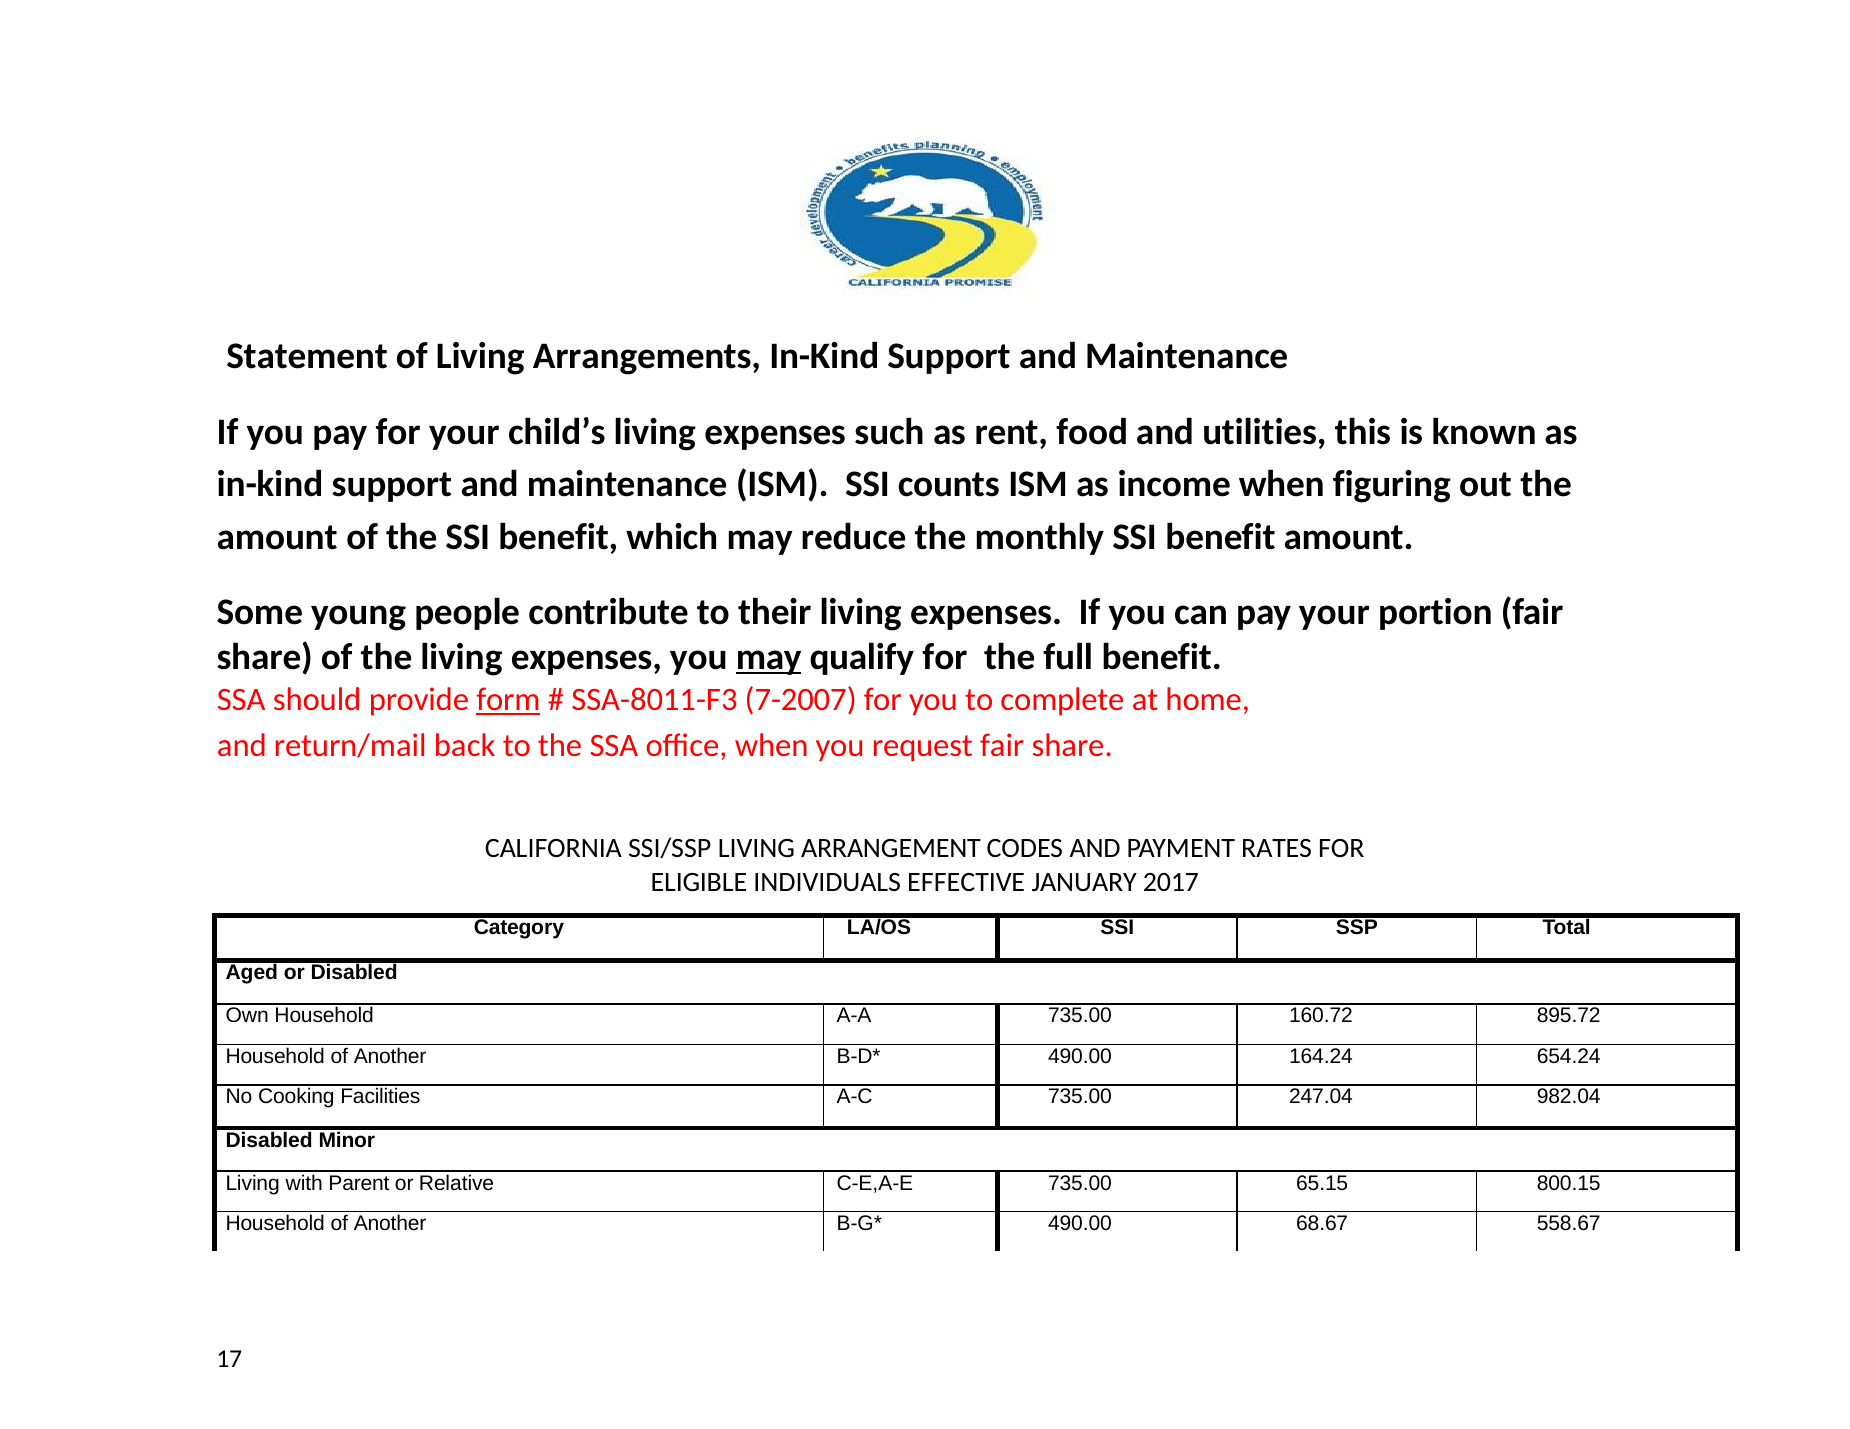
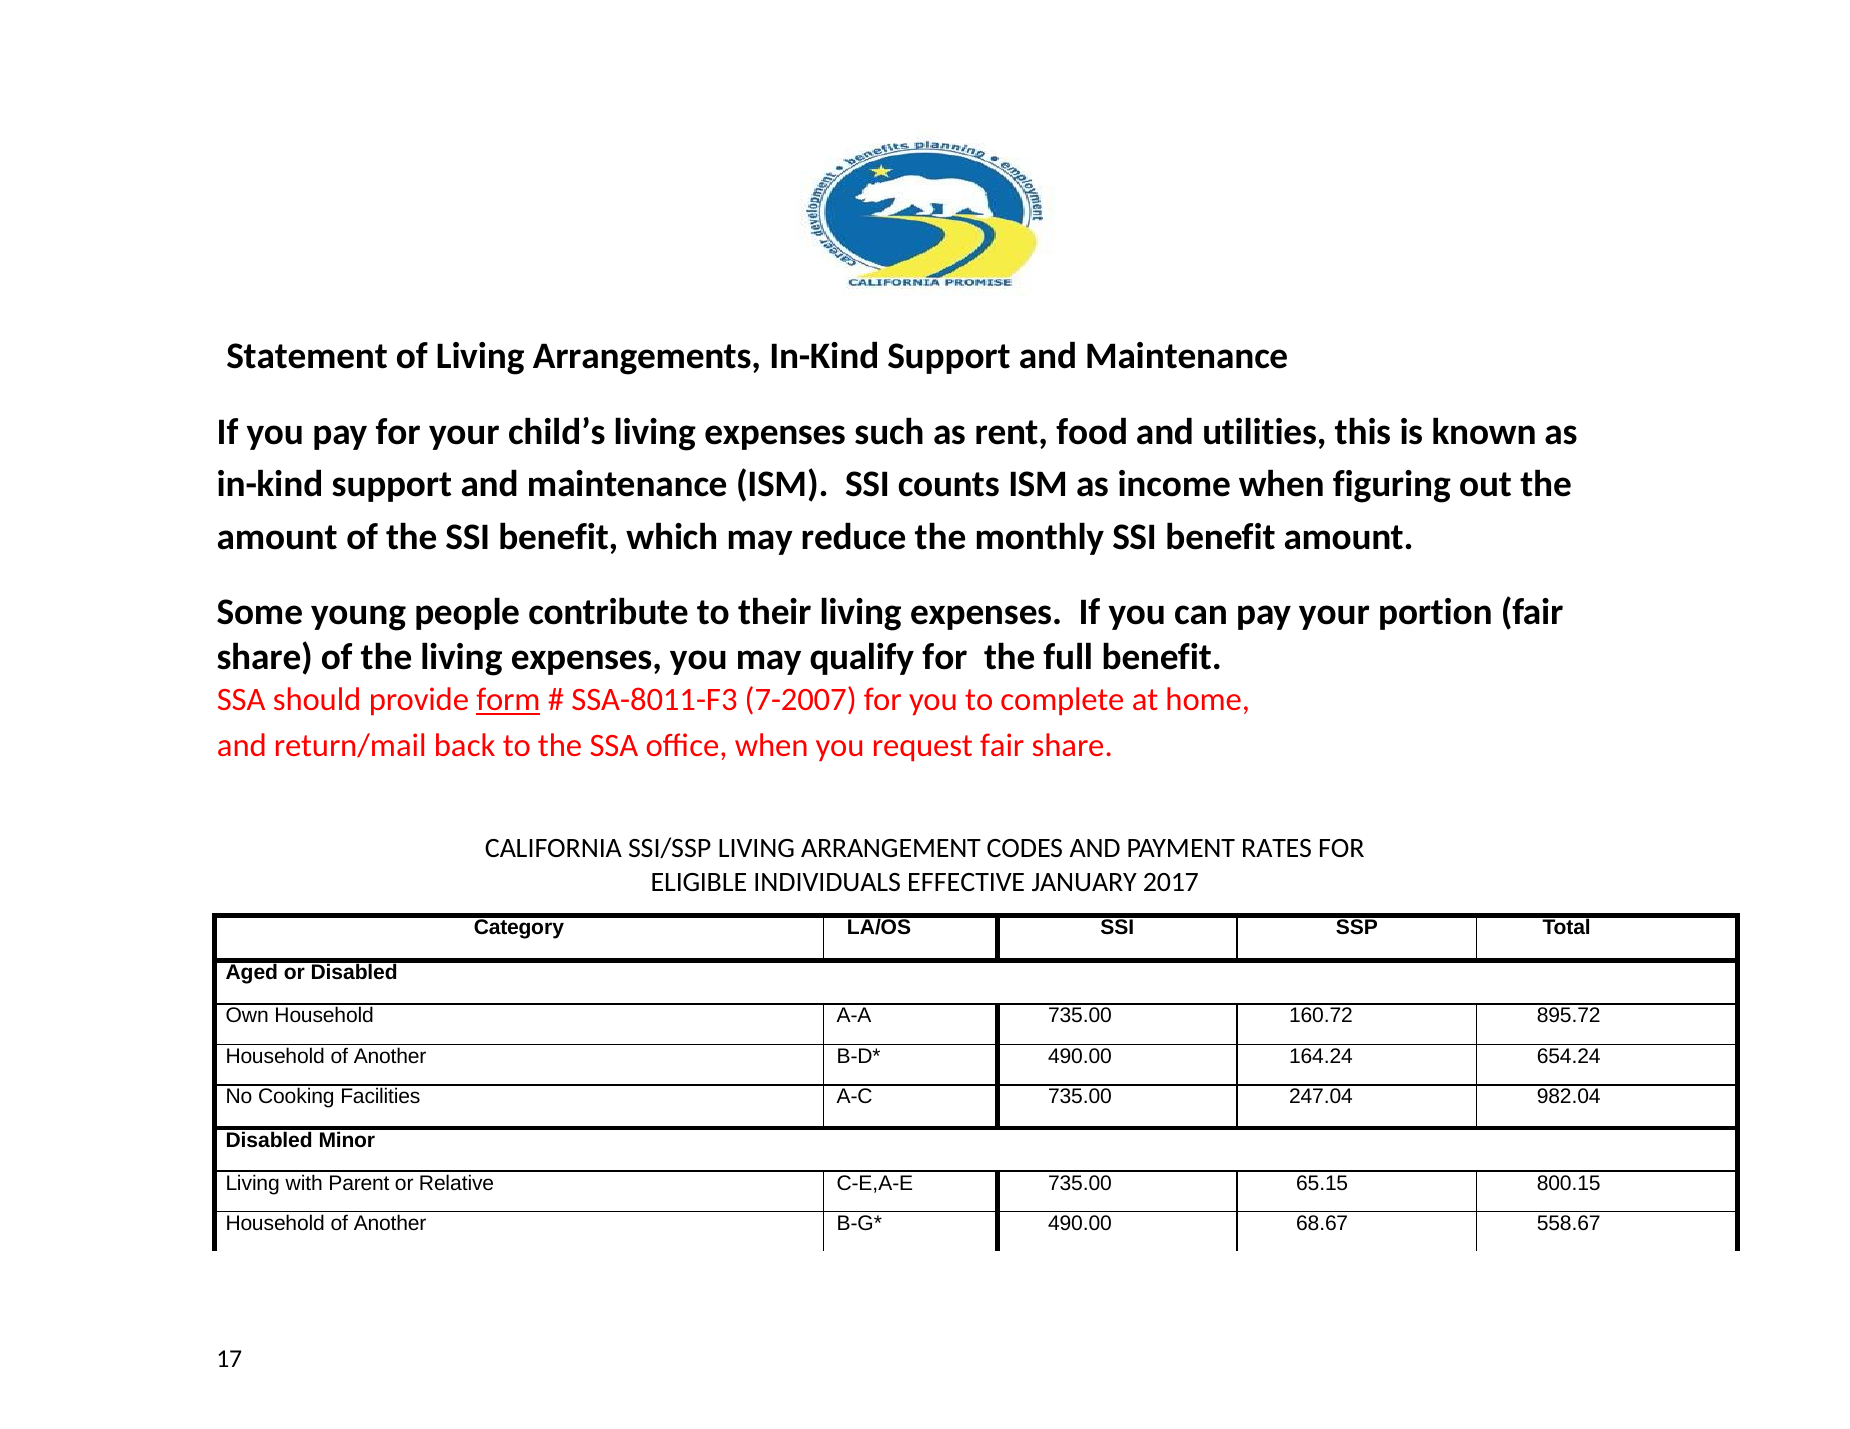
may at (769, 657) underline: present -> none
